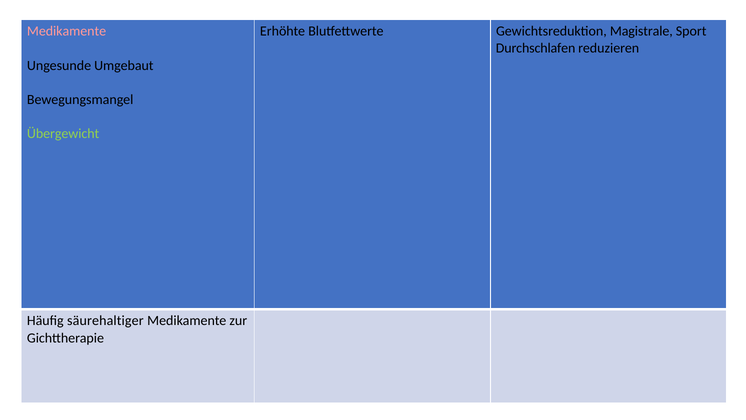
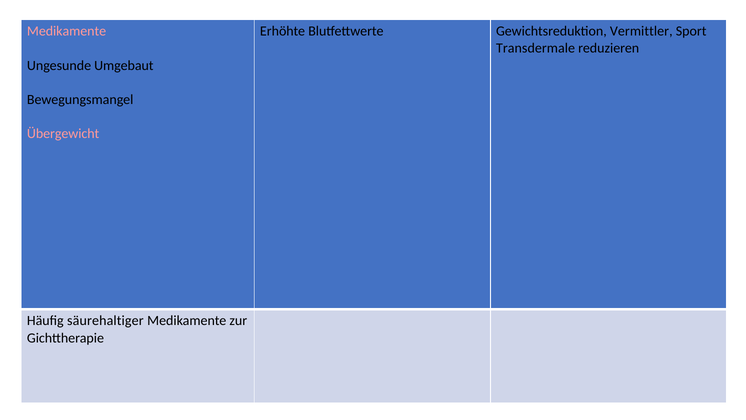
Magistrale: Magistrale -> Vermittler
Durchschlafen: Durchschlafen -> Transdermale
Übergewicht colour: light green -> pink
